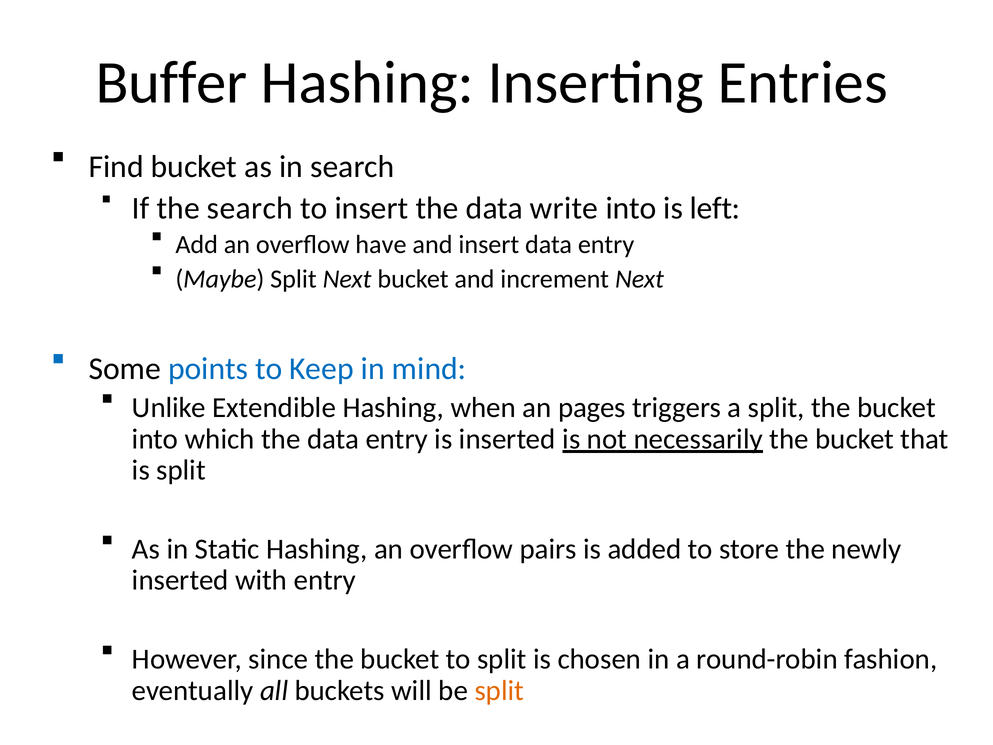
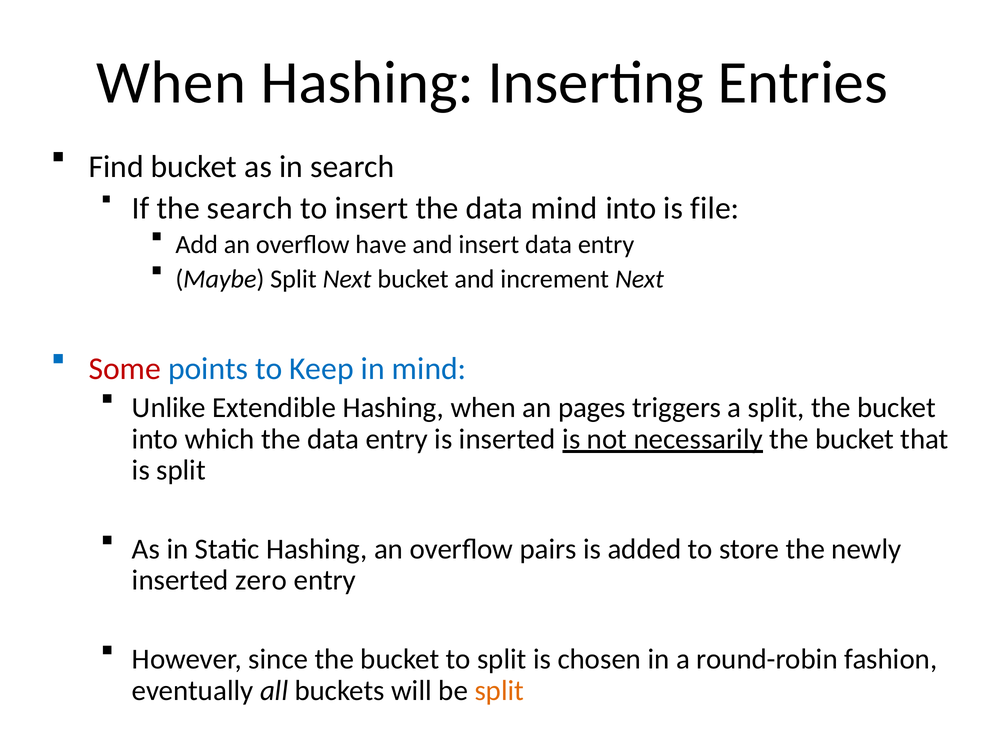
Buffer at (172, 83): Buffer -> When
data write: write -> mind
left: left -> file
Some colour: black -> red
with: with -> zero
